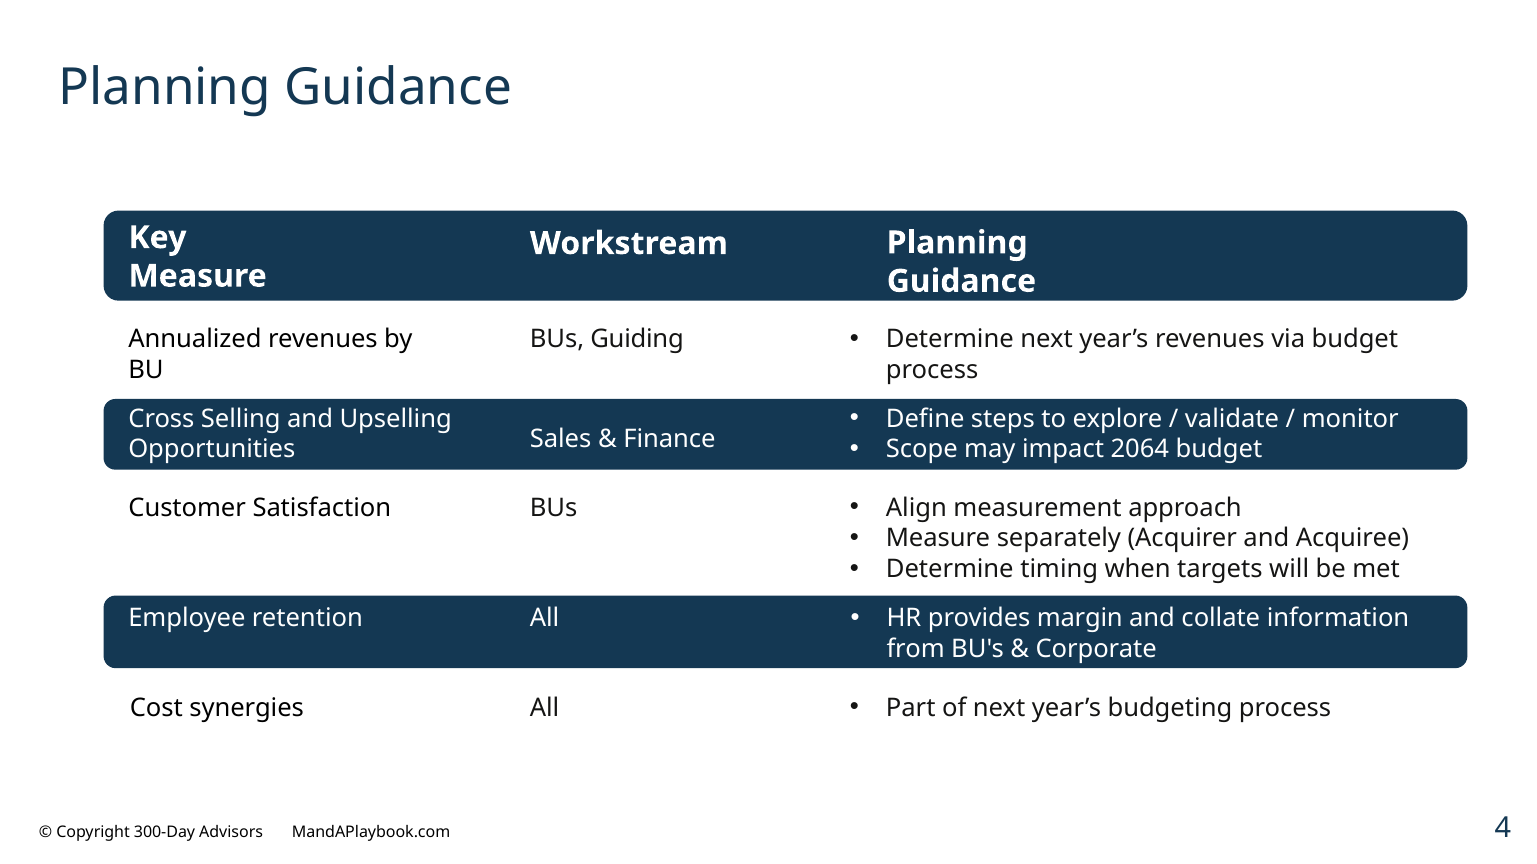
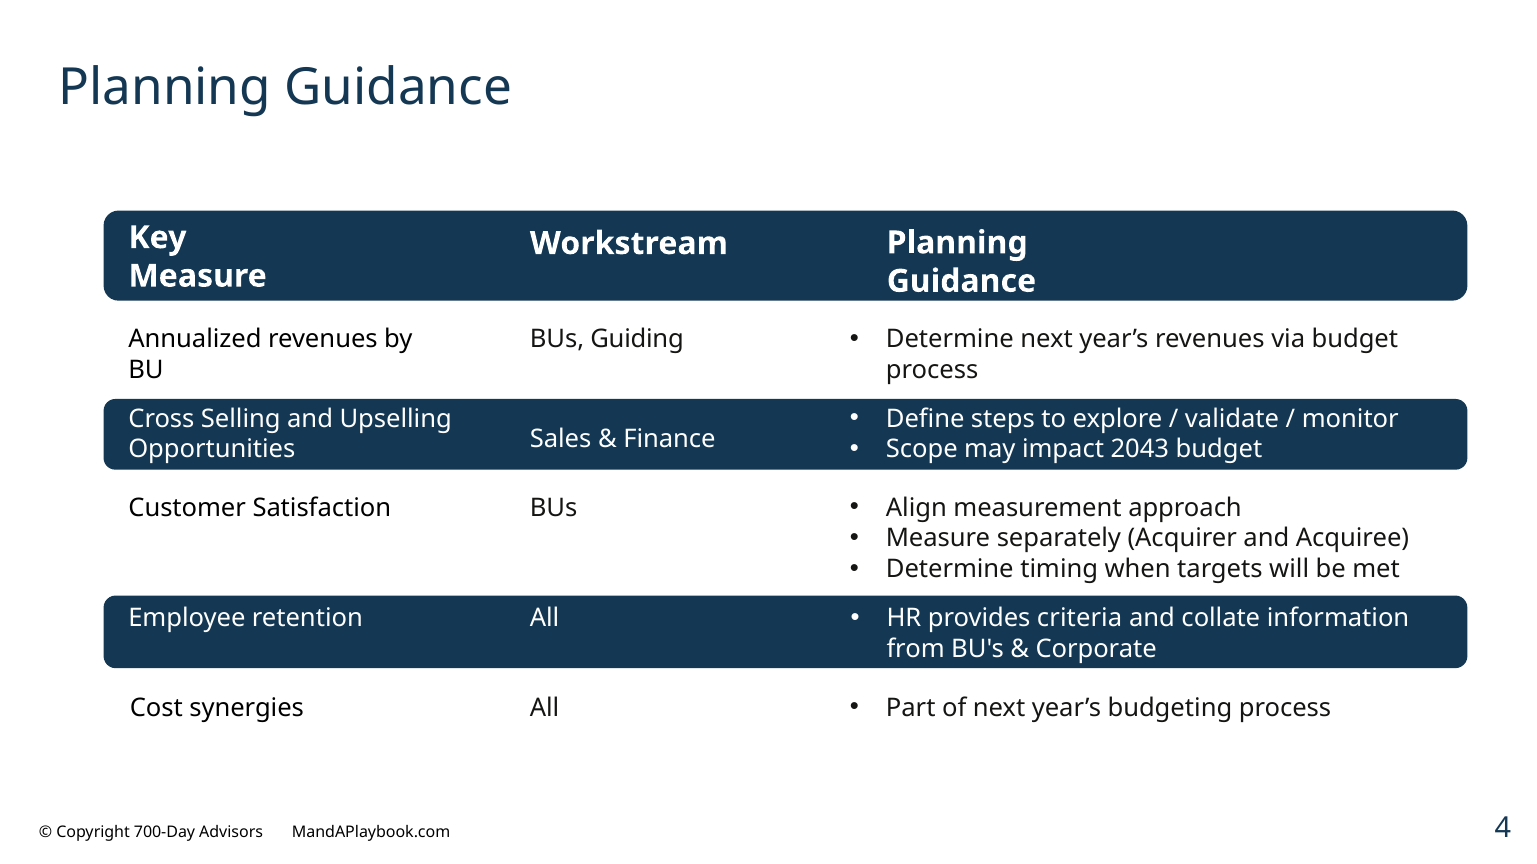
2064: 2064 -> 2043
margin: margin -> criteria
300-Day: 300-Day -> 700-Day
